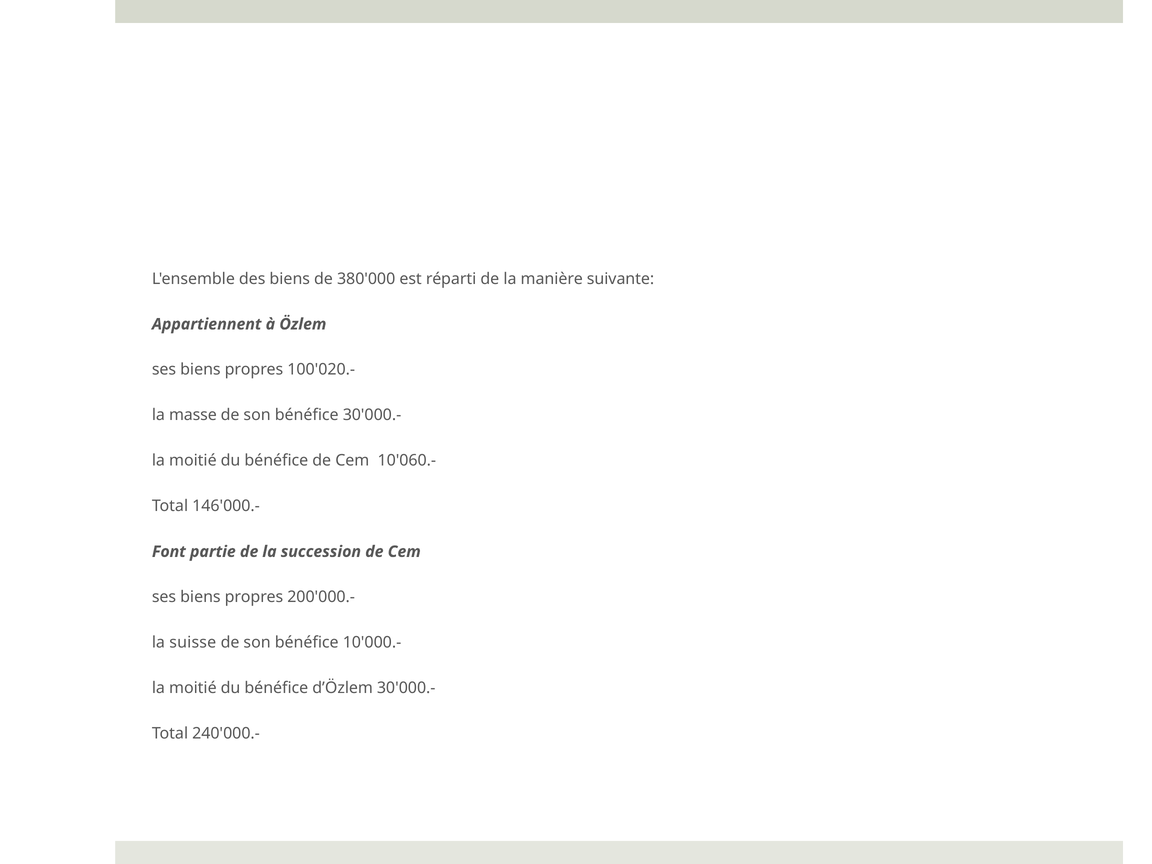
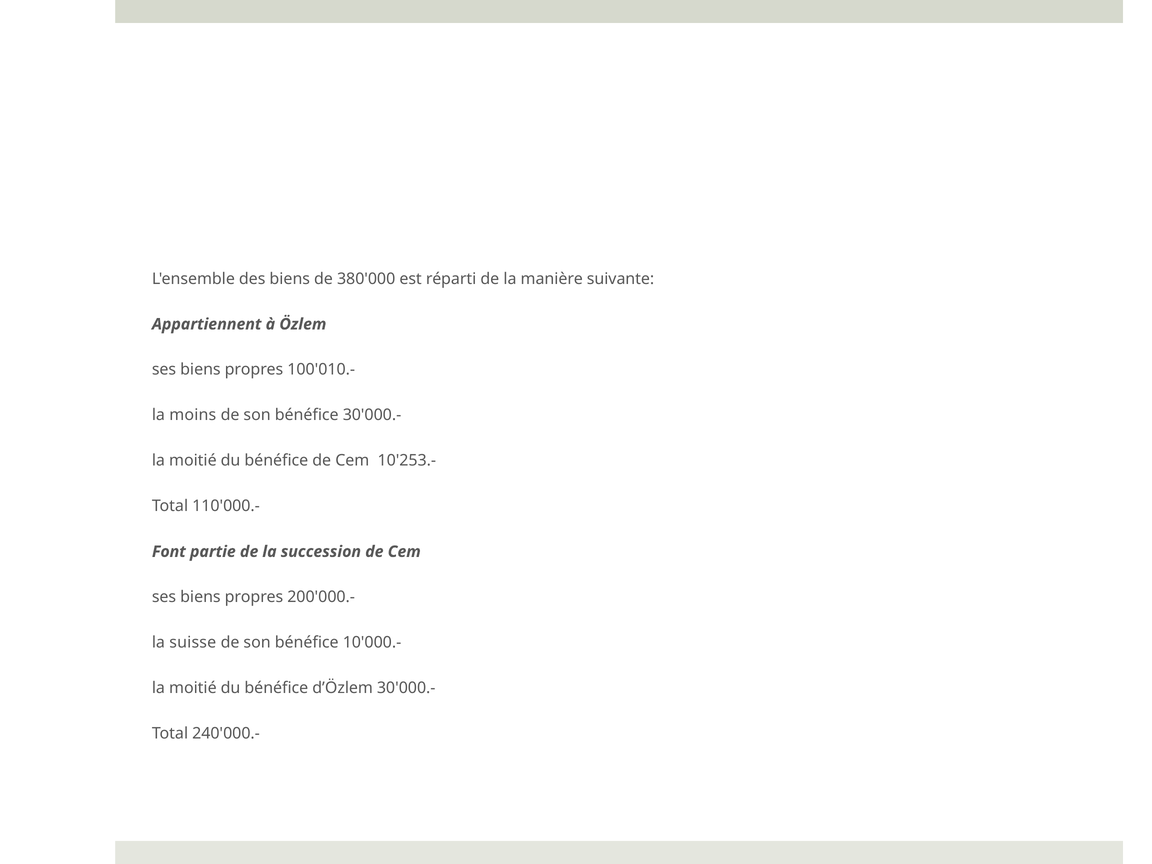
100'020.-: 100'020.- -> 100'010.-
masse: masse -> moins
10'060.-: 10'060.- -> 10'253.-
146'000.-: 146'000.- -> 110'000.-
